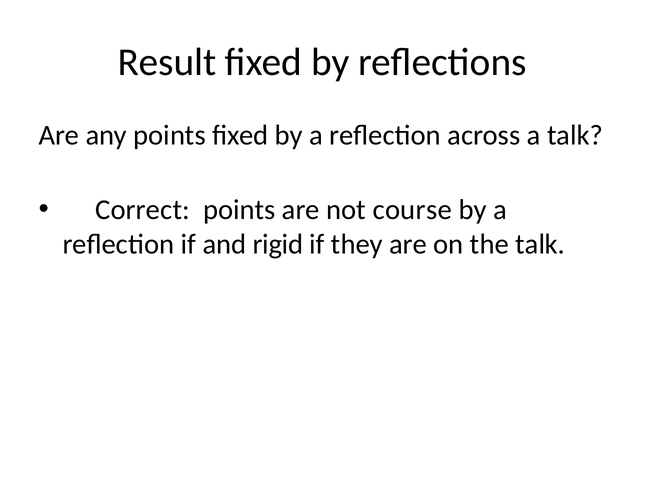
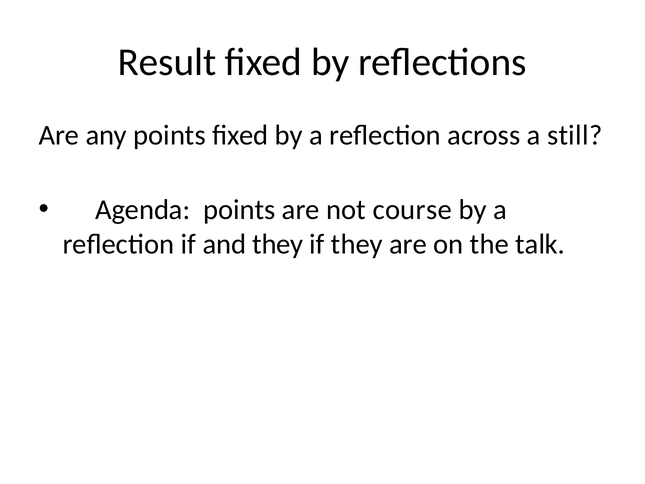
a talk: talk -> still
Correct: Correct -> Agenda
and rigid: rigid -> they
